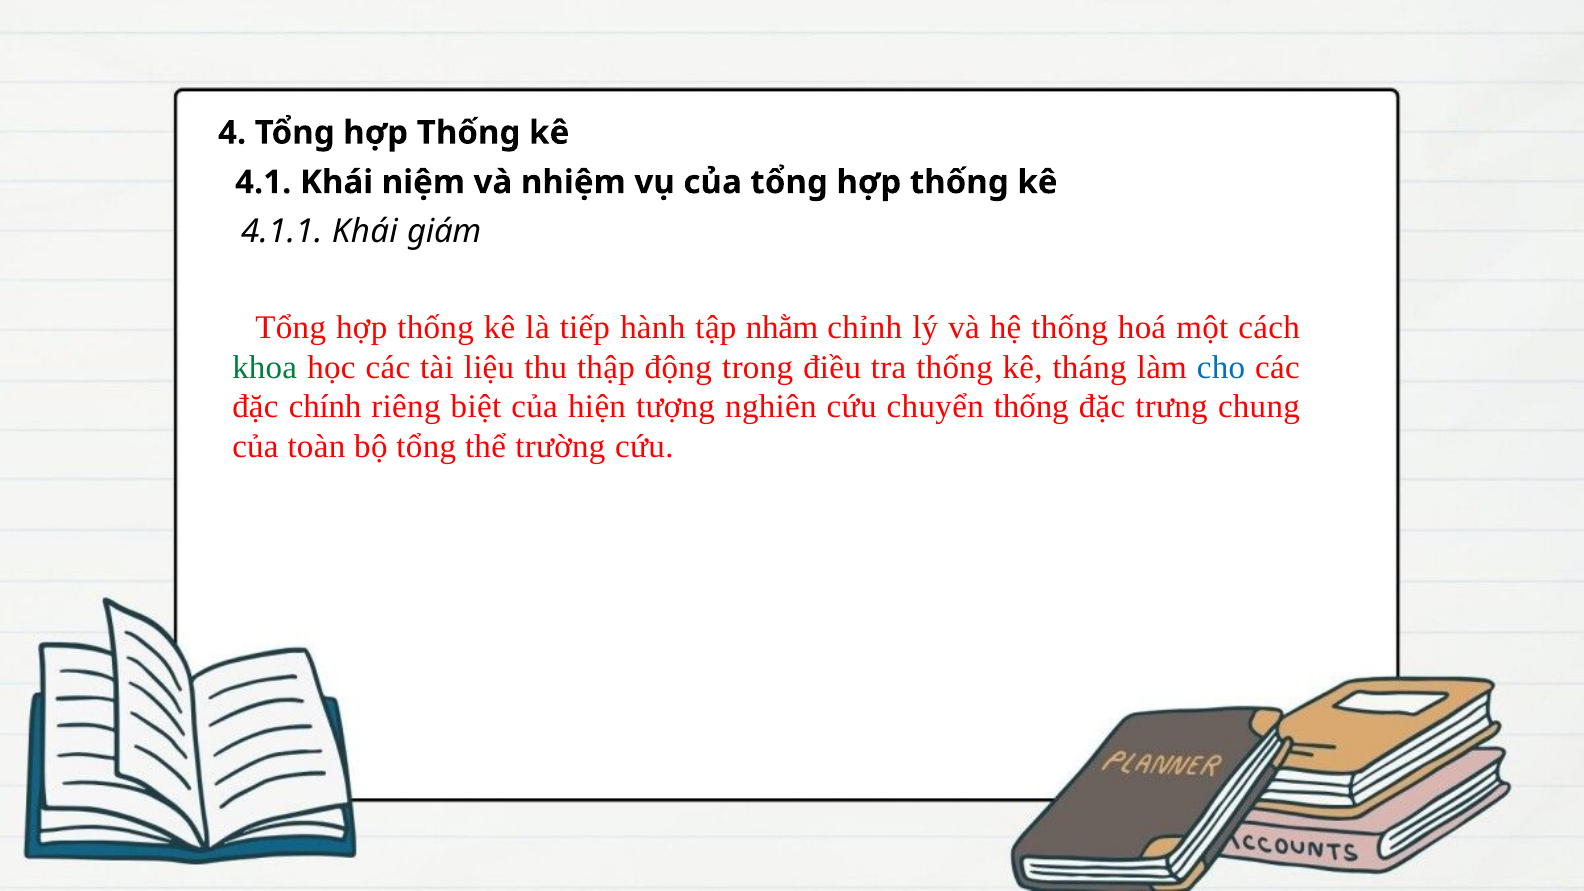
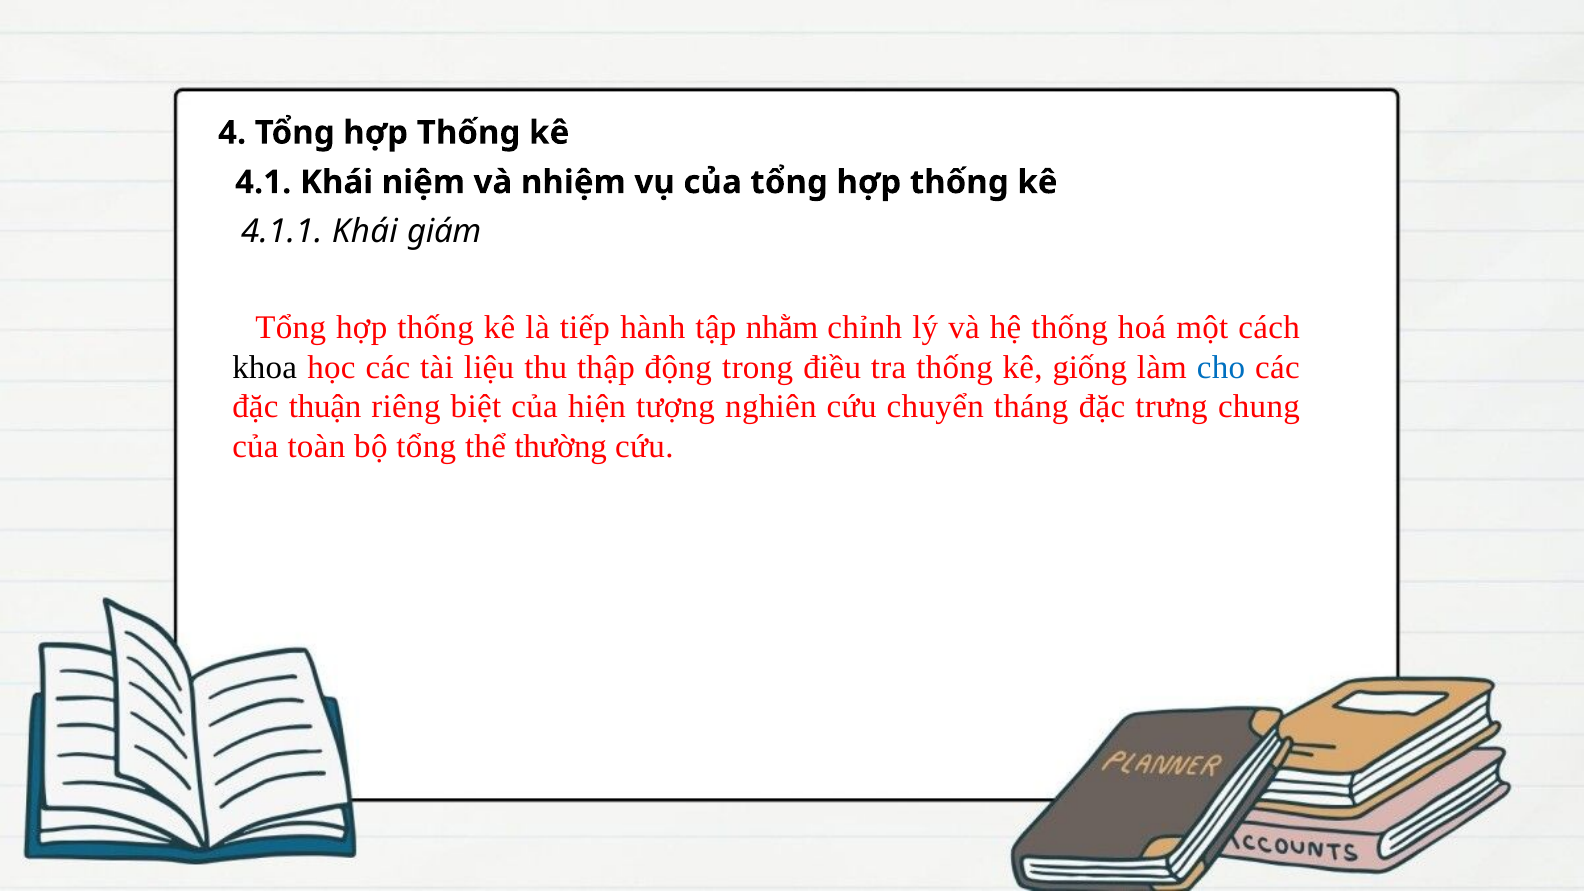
khoa colour: green -> black
tháng: tháng -> giống
chính: chính -> thuận
chuyển thống: thống -> tháng
trường: trường -> thường
